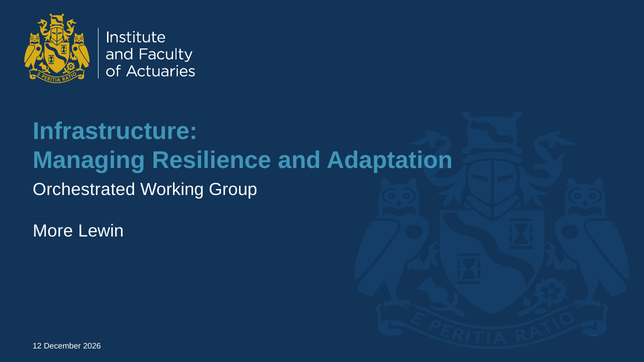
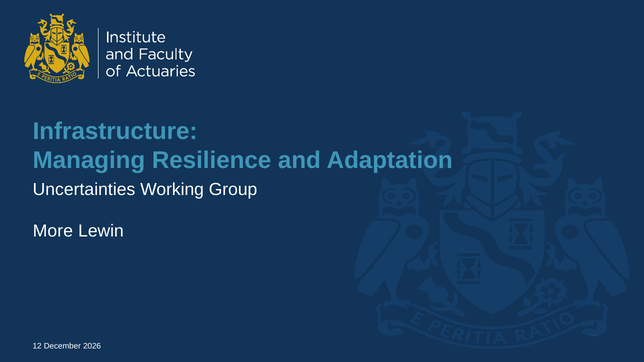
Orchestrated: Orchestrated -> Uncertainties
